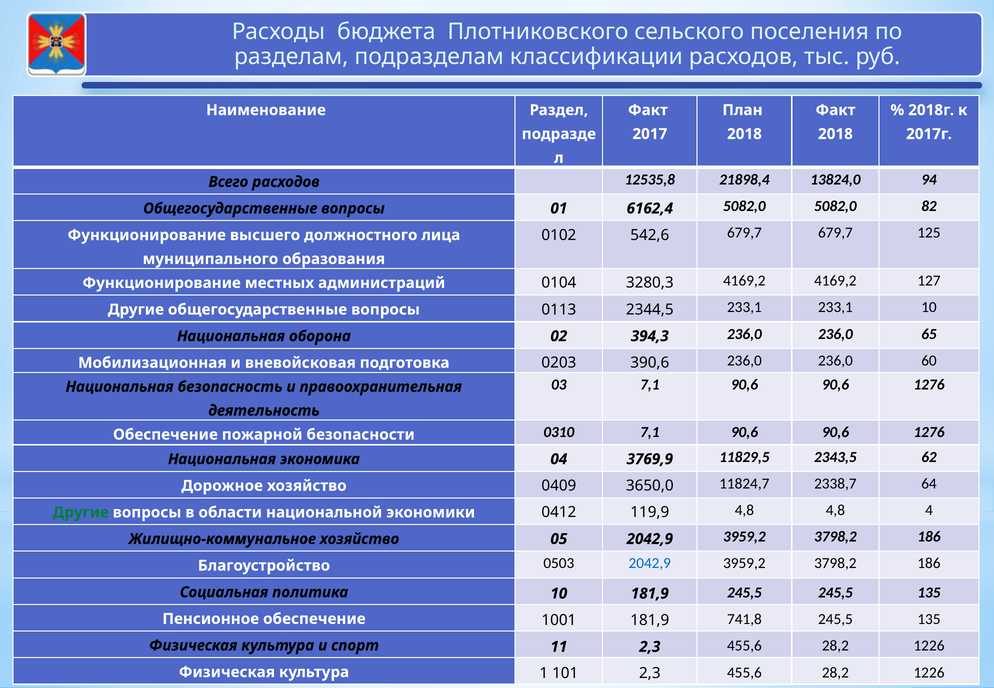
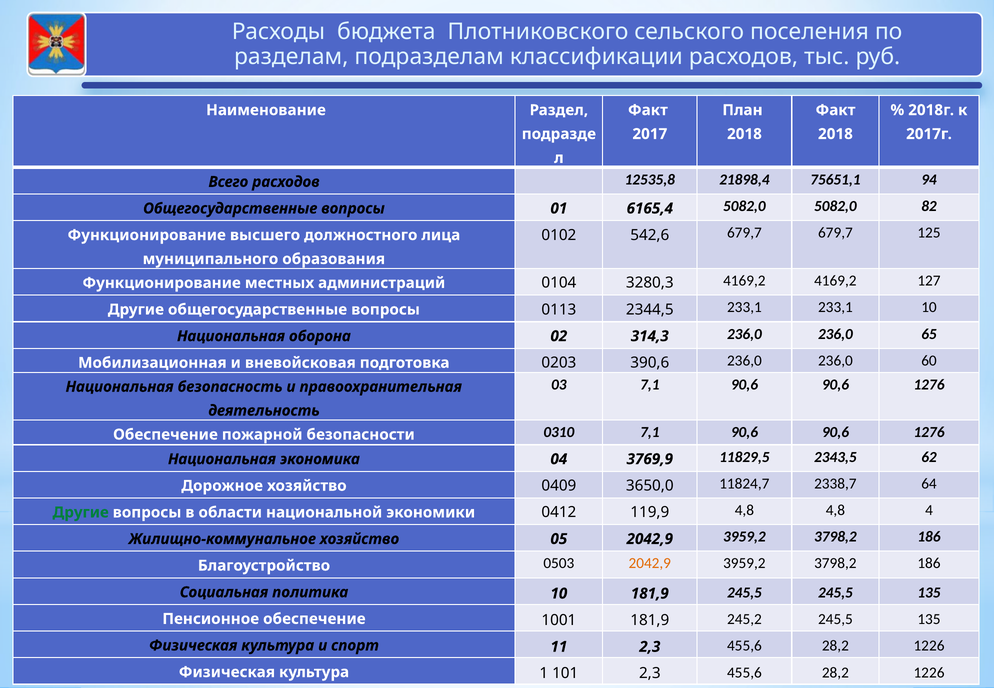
13824,0: 13824,0 -> 75651,1
6162,4: 6162,4 -> 6165,4
394,3: 394,3 -> 314,3
2042,9 at (650, 564) colour: blue -> orange
741,8: 741,8 -> 245,2
